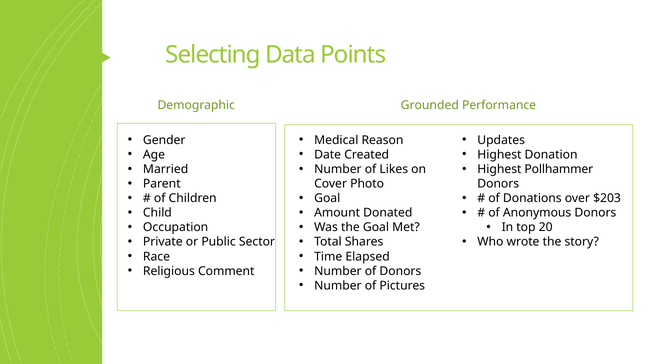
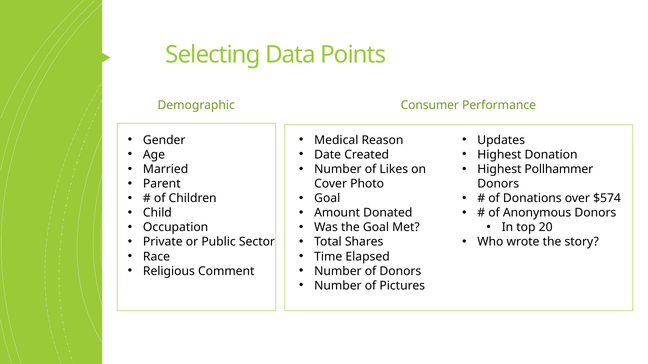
Grounded: Grounded -> Consumer
$203: $203 -> $574
